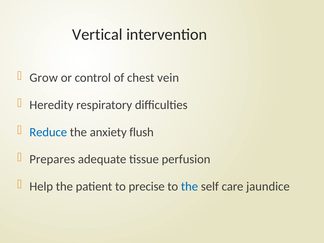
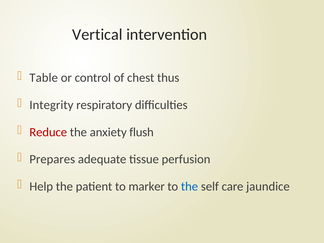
Grow: Grow -> Table
vein: vein -> thus
Heredity: Heredity -> Integrity
Reduce colour: blue -> red
precise: precise -> marker
